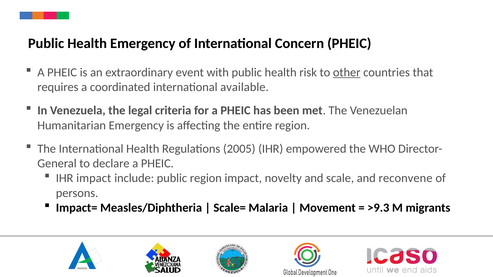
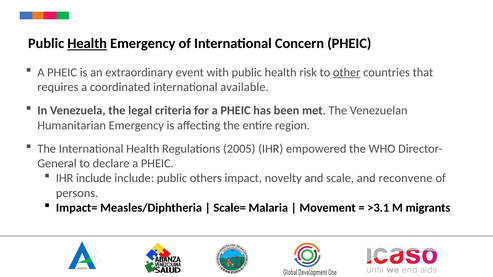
Health at (87, 44) underline: none -> present
IHR impact: impact -> include
public region: region -> others
>9.3: >9.3 -> >3.1
